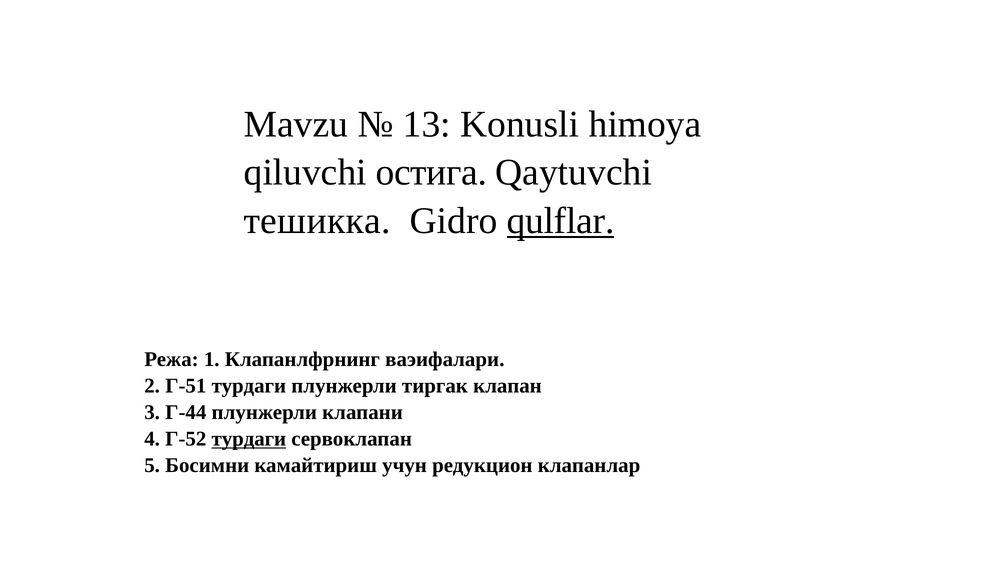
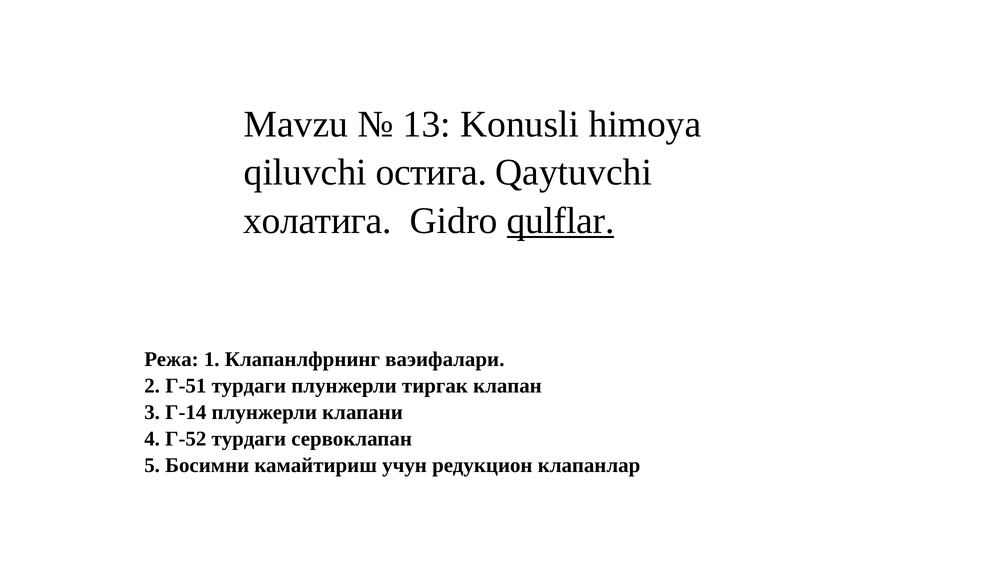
тешикка: тешикка -> холатига
Г-44: Г-44 -> Г-14
турдаги at (249, 439) underline: present -> none
